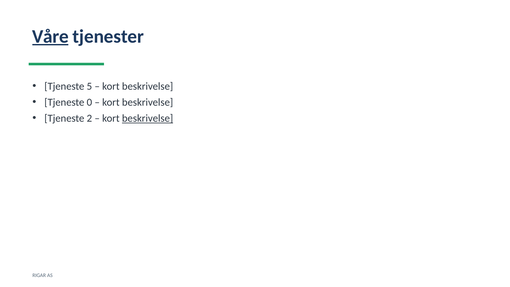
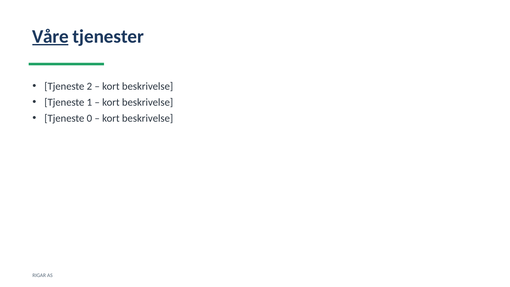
5: 5 -> 2
0: 0 -> 1
2: 2 -> 0
beskrivelse at (148, 118) underline: present -> none
